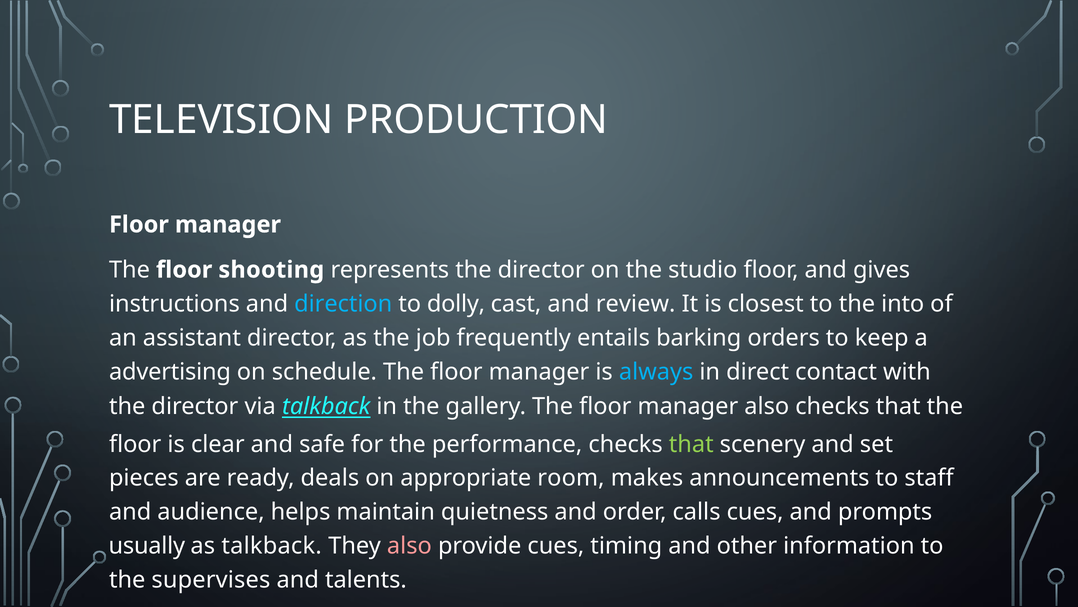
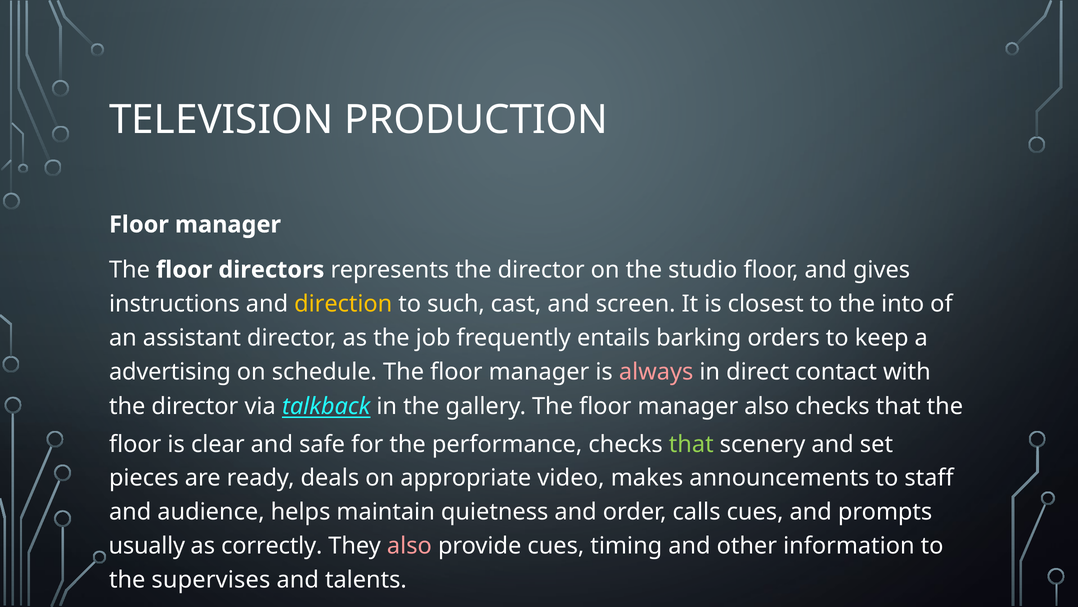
shooting: shooting -> directors
direction colour: light blue -> yellow
dolly: dolly -> such
review: review -> screen
always colour: light blue -> pink
room: room -> video
as talkback: talkback -> correctly
